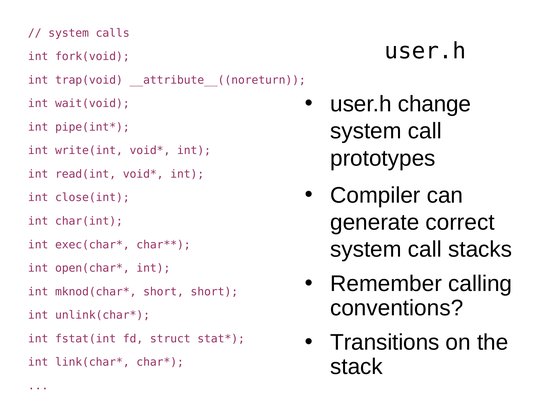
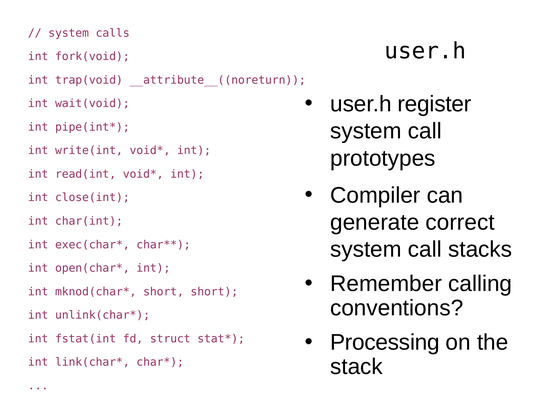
change: change -> register
Transitions: Transitions -> Processing
